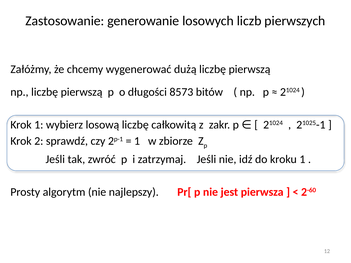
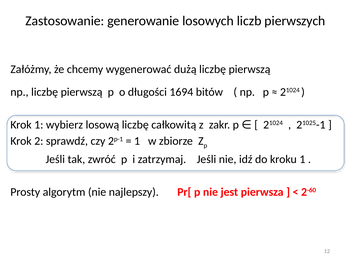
8573: 8573 -> 1694
